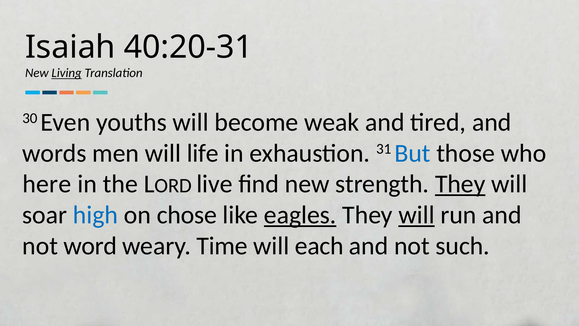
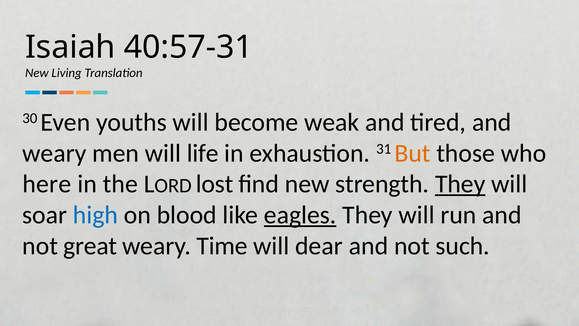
40:20-31: 40:20-31 -> 40:57-31
Living underline: present -> none
words at (54, 153): words -> weary
But colour: blue -> orange
live: live -> lost
chose: chose -> blood
will at (417, 215) underline: present -> none
word: word -> great
each: each -> dear
